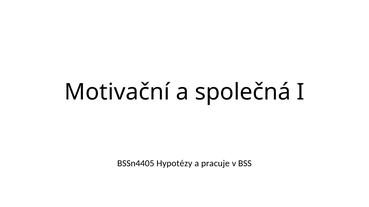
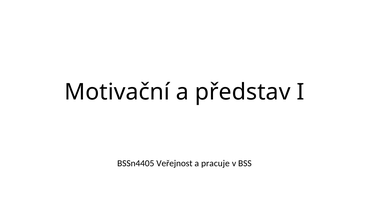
společná: společná -> představ
Hypotézy: Hypotézy -> Veřejnost
